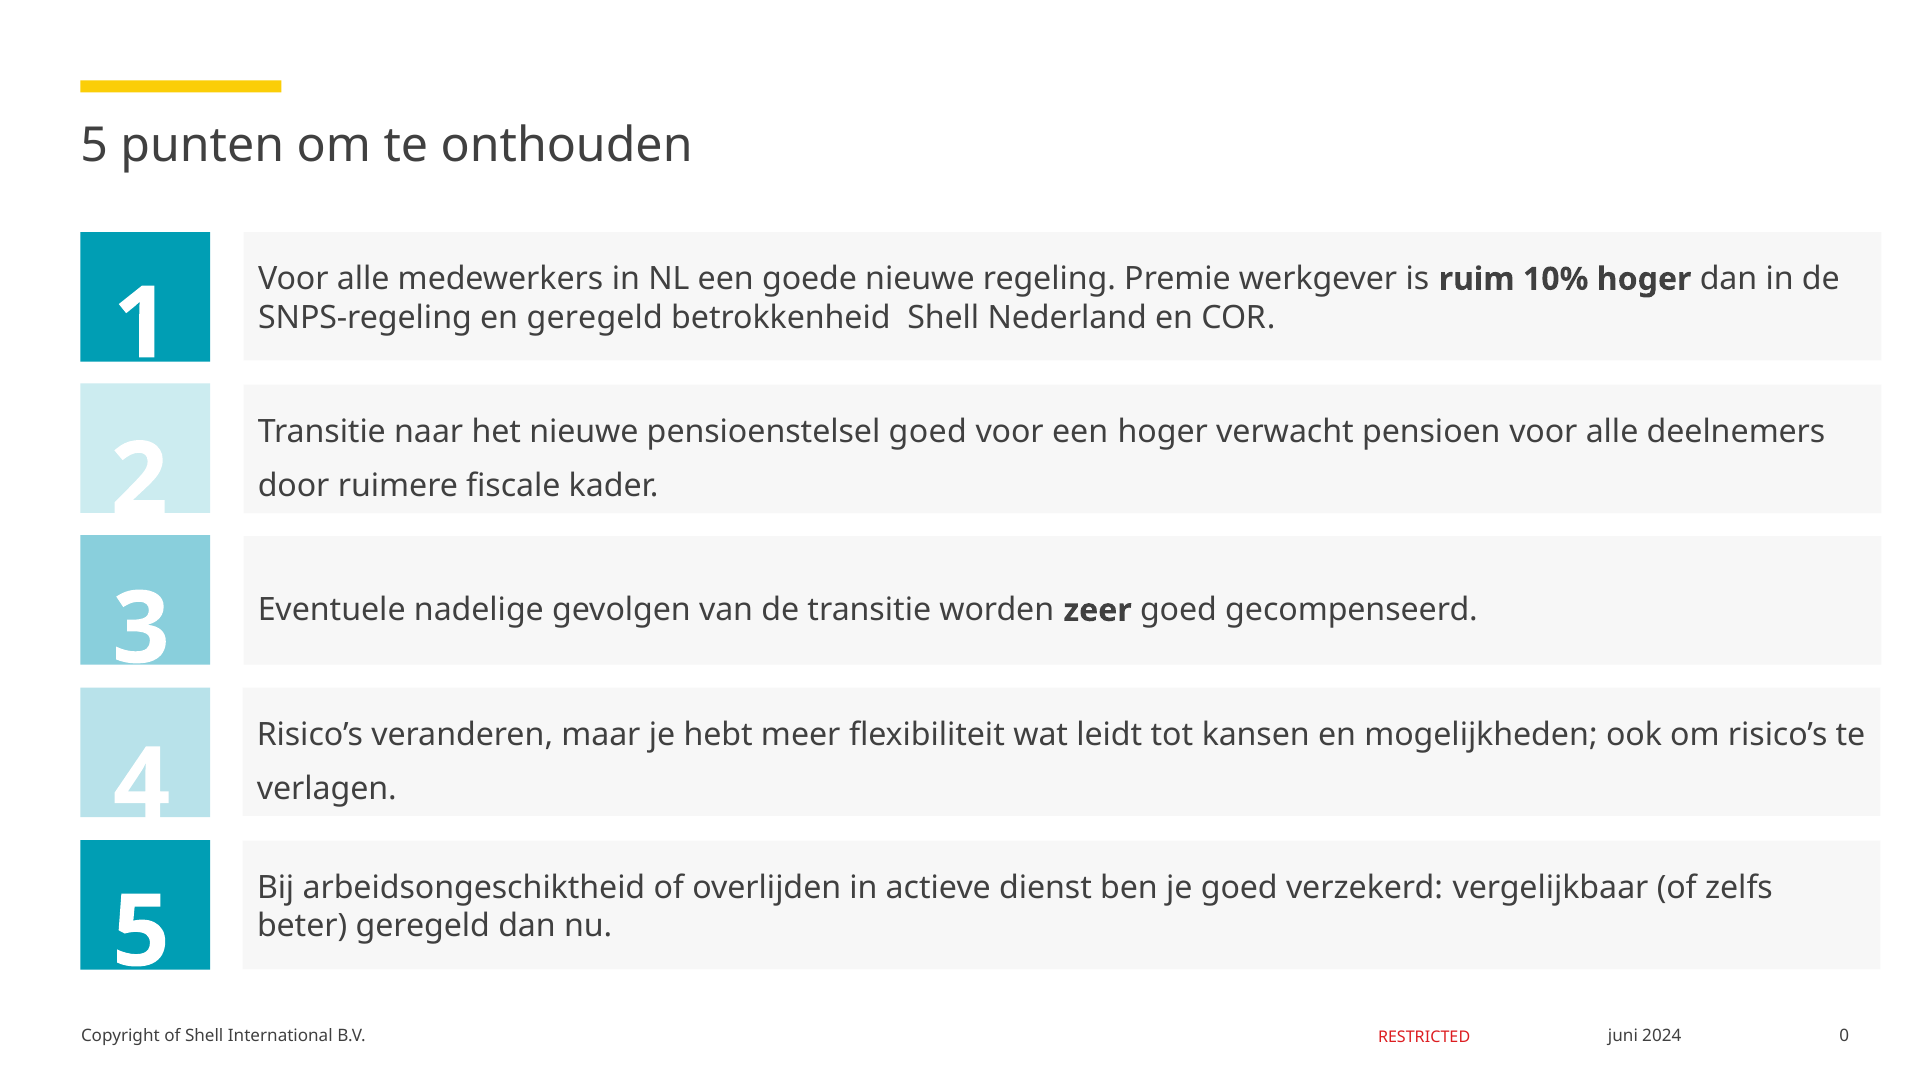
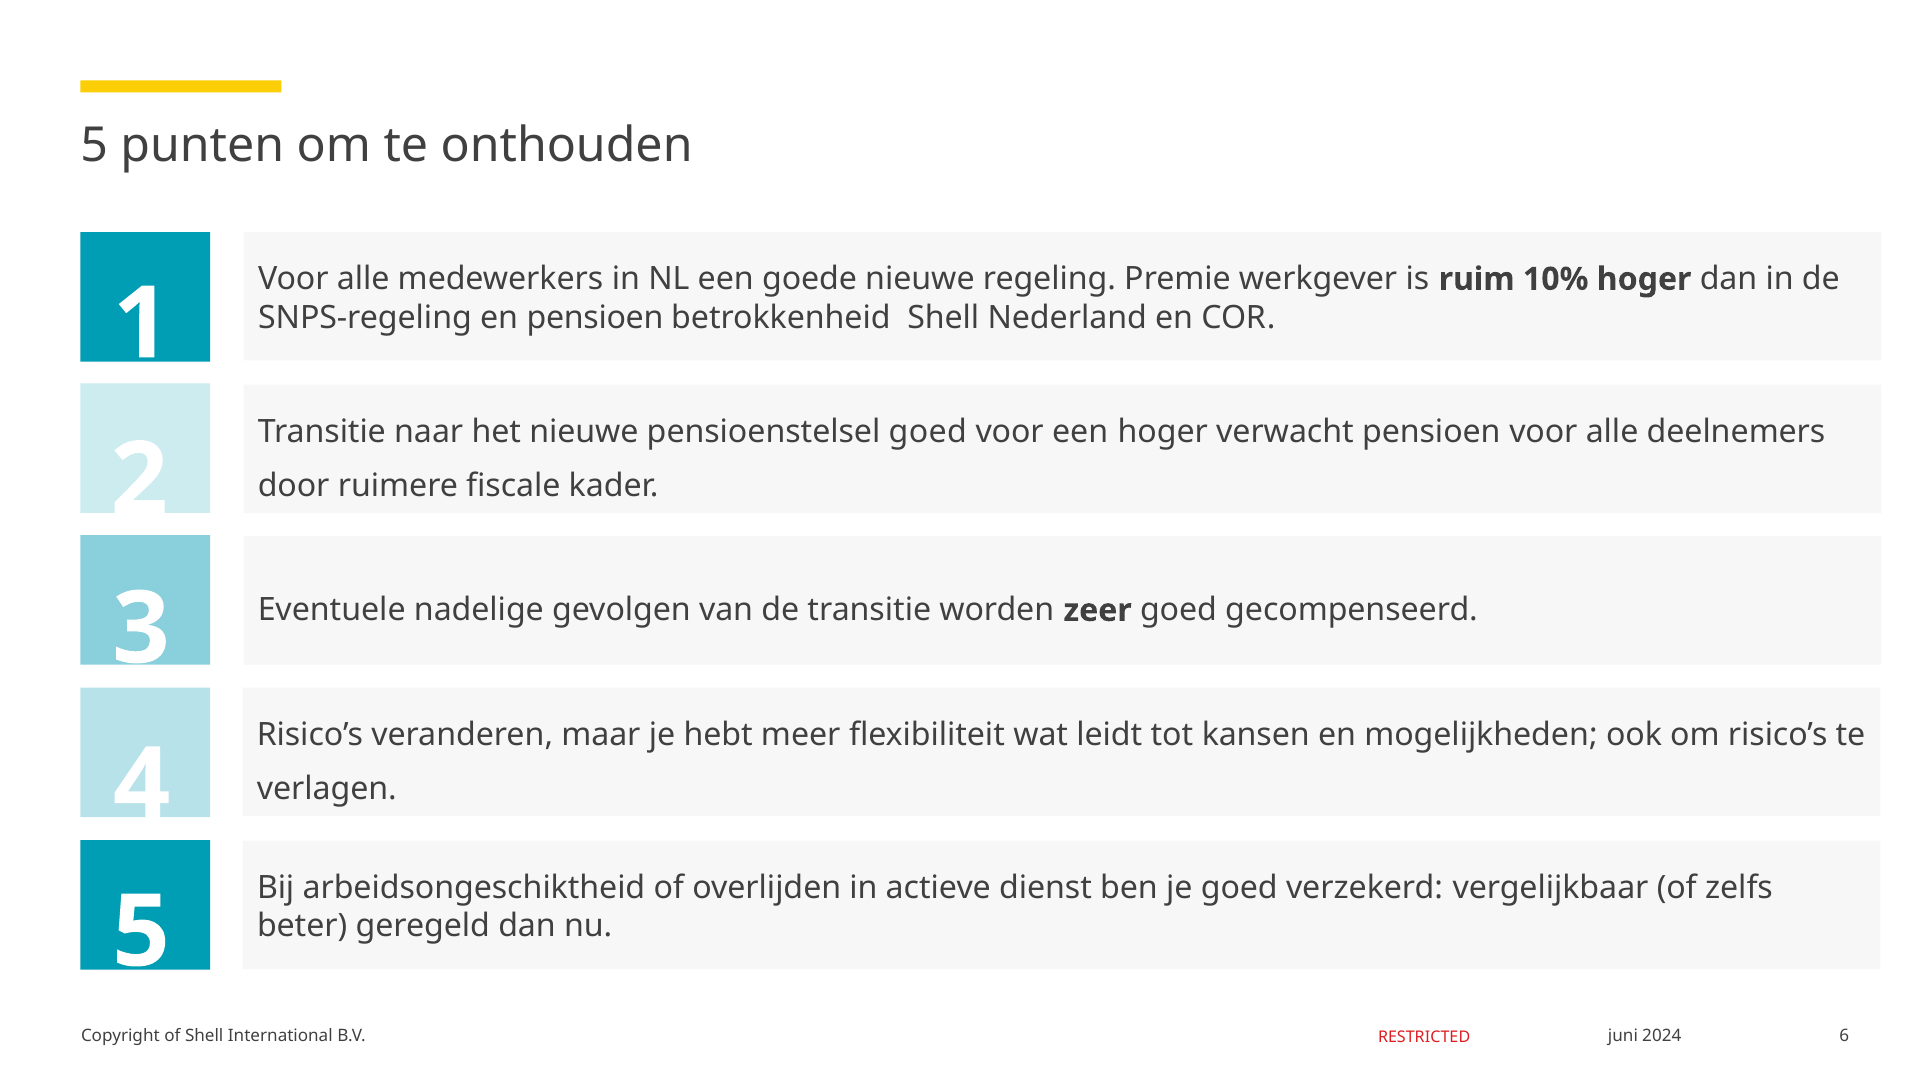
en geregeld: geregeld -> pensioen
0: 0 -> 6
